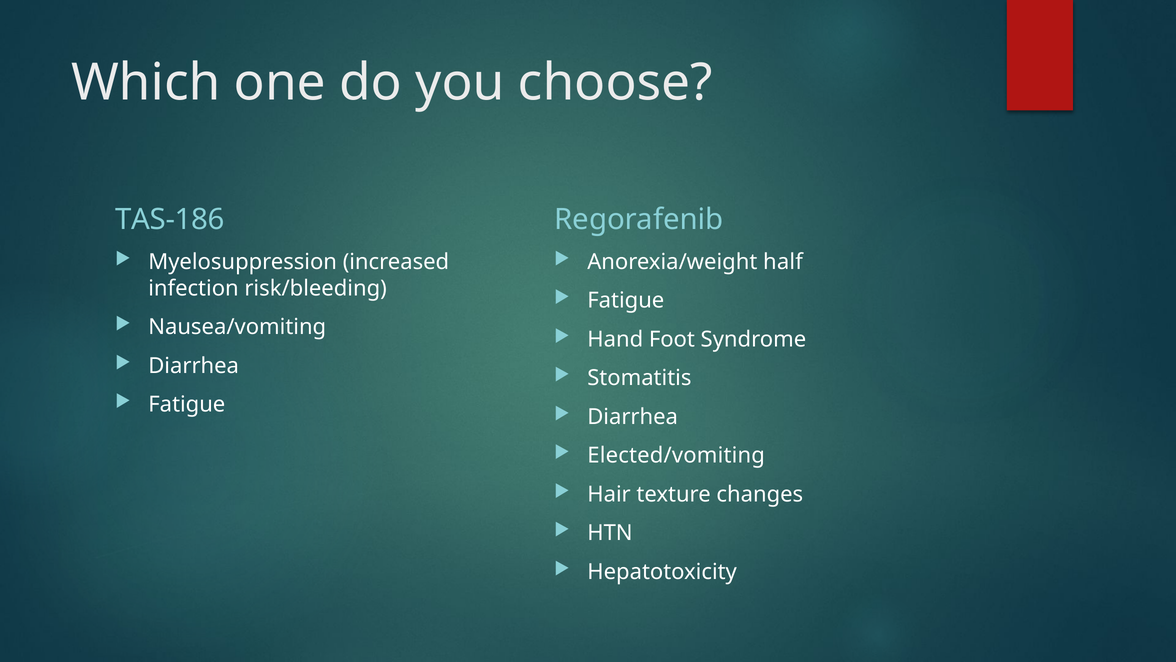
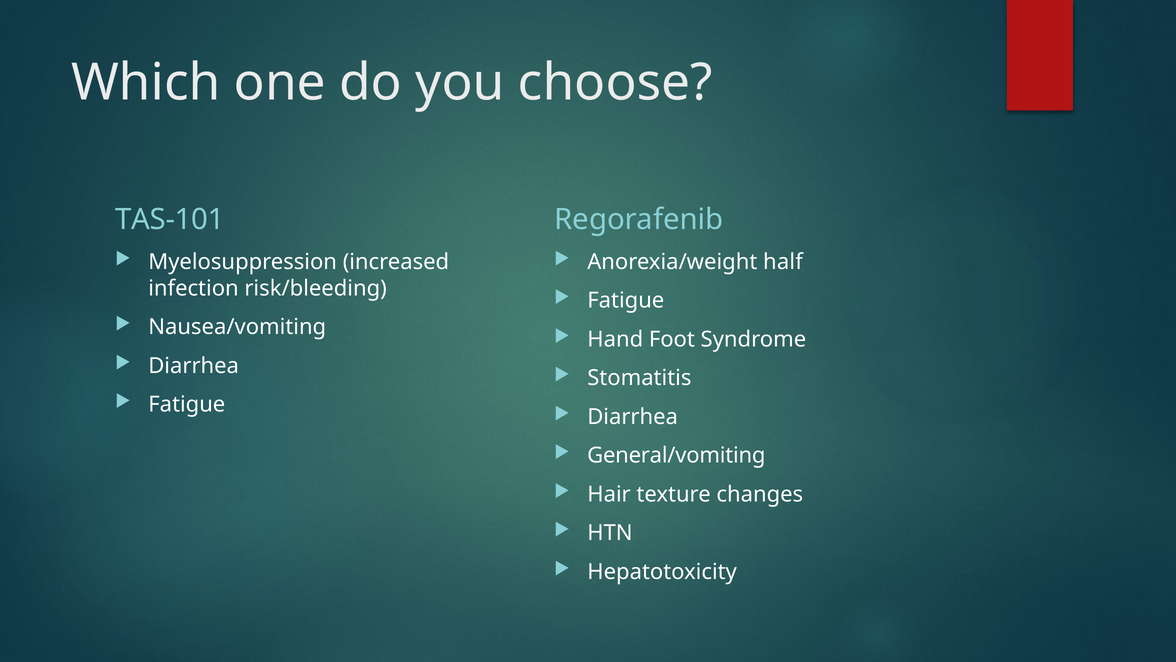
TAS-186: TAS-186 -> TAS-101
Elected/vomiting: Elected/vomiting -> General/vomiting
